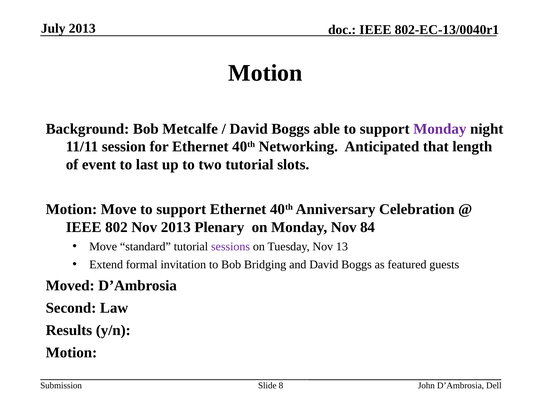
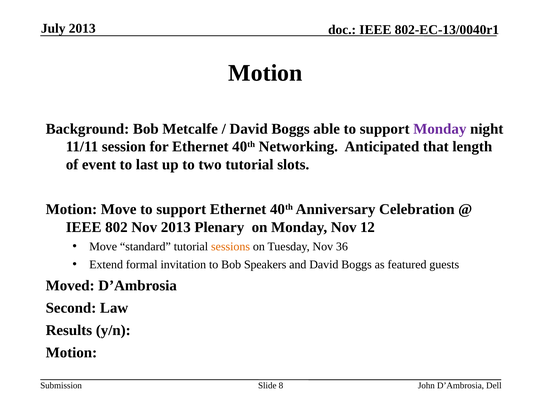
84: 84 -> 12
sessions colour: purple -> orange
13: 13 -> 36
Bridging: Bridging -> Speakers
